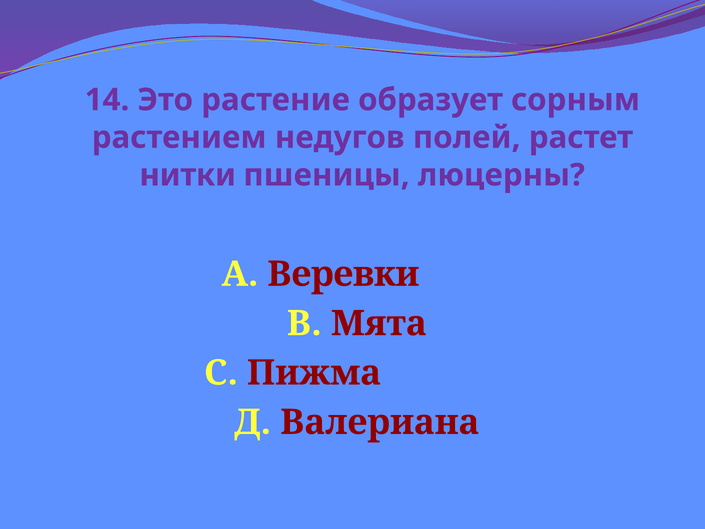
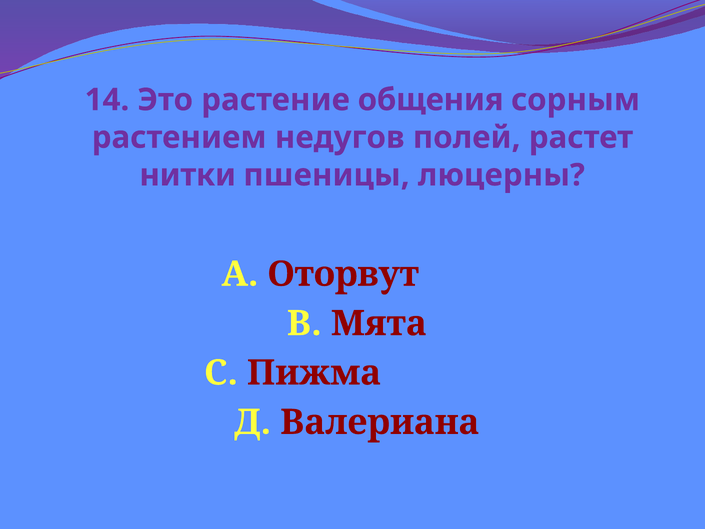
образует: образует -> общения
Веревки: Веревки -> Оторвут
